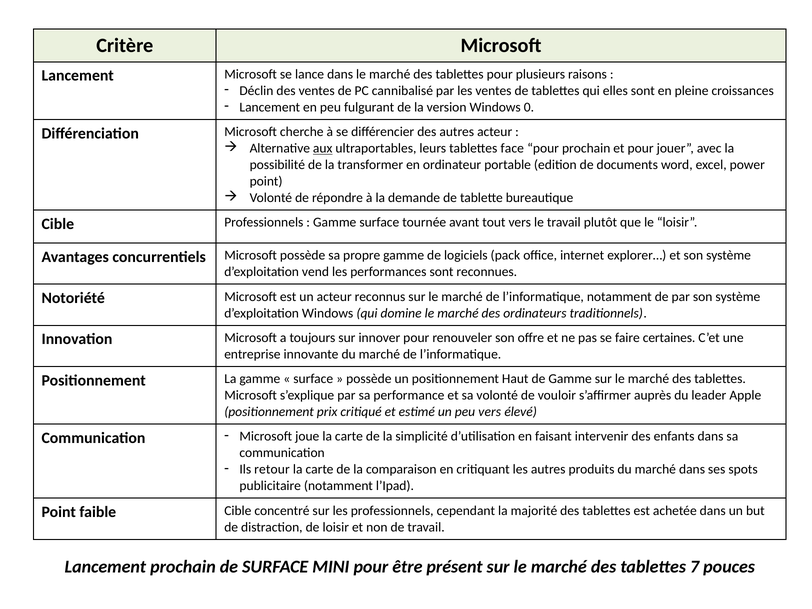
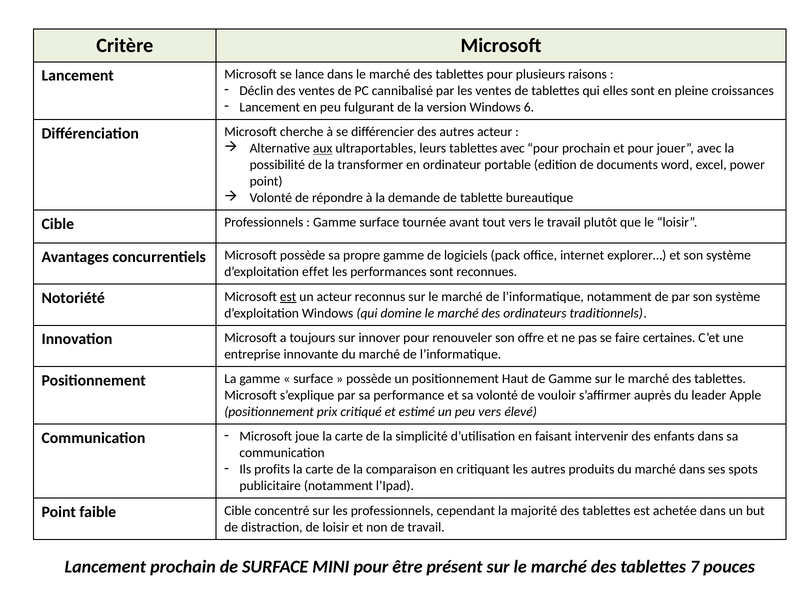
0: 0 -> 6
tablettes face: face -> avec
vend: vend -> effet
est at (288, 297) underline: none -> present
retour: retour -> profits
